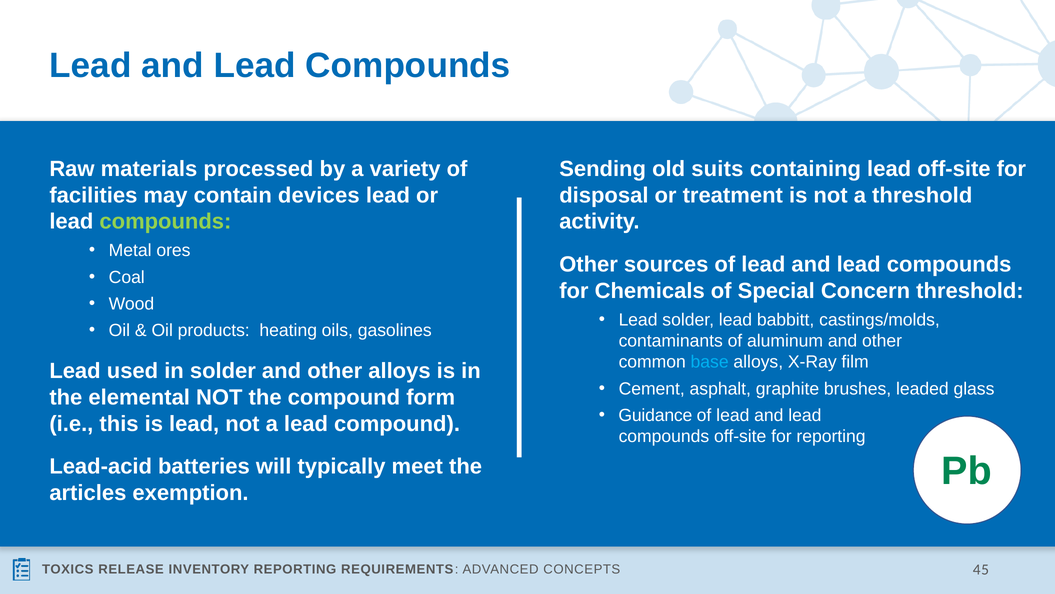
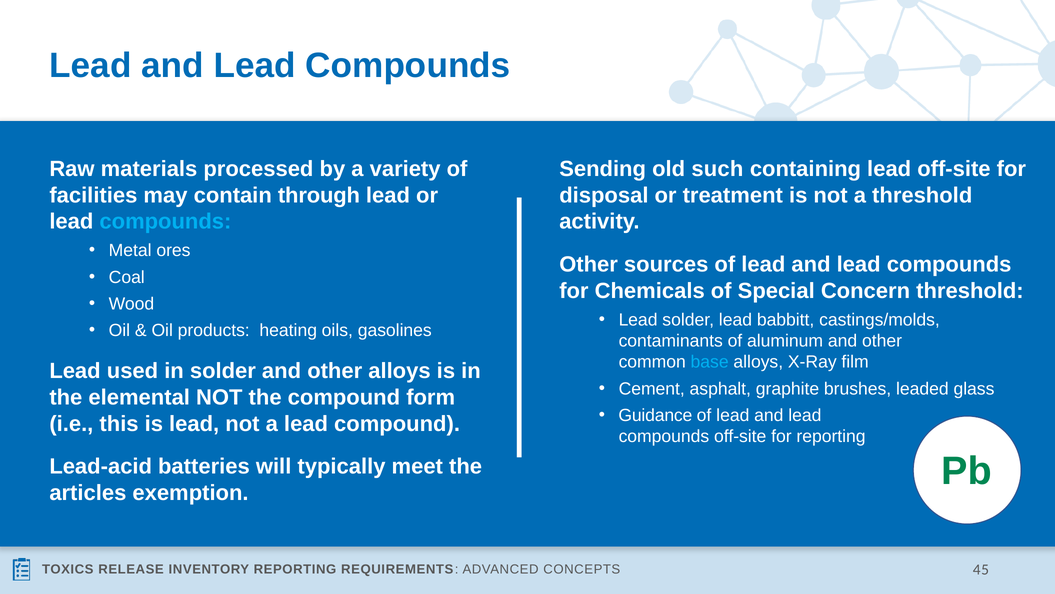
suits: suits -> such
devices: devices -> through
compounds at (165, 221) colour: light green -> light blue
